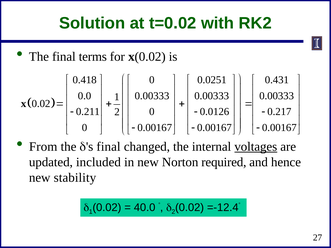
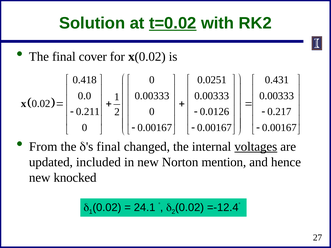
t=0.02 underline: none -> present
terms: terms -> cover
required: required -> mention
stability: stability -> knocked
40.0: 40.0 -> 24.1
